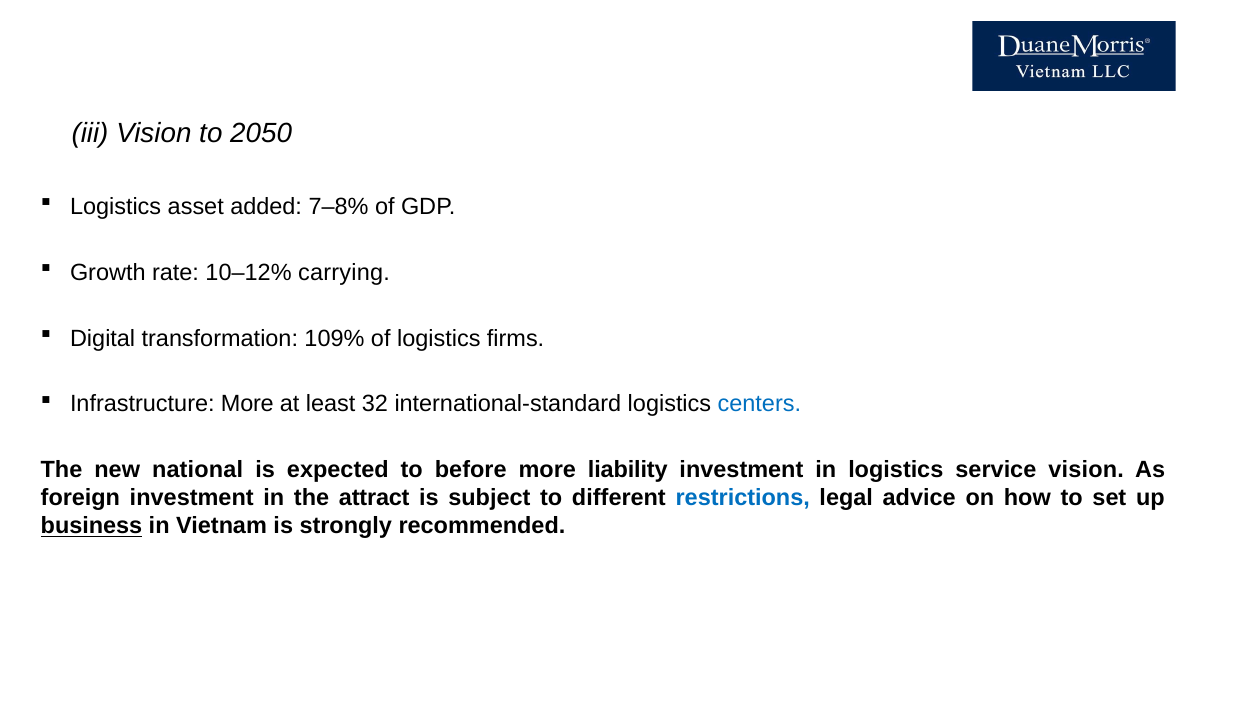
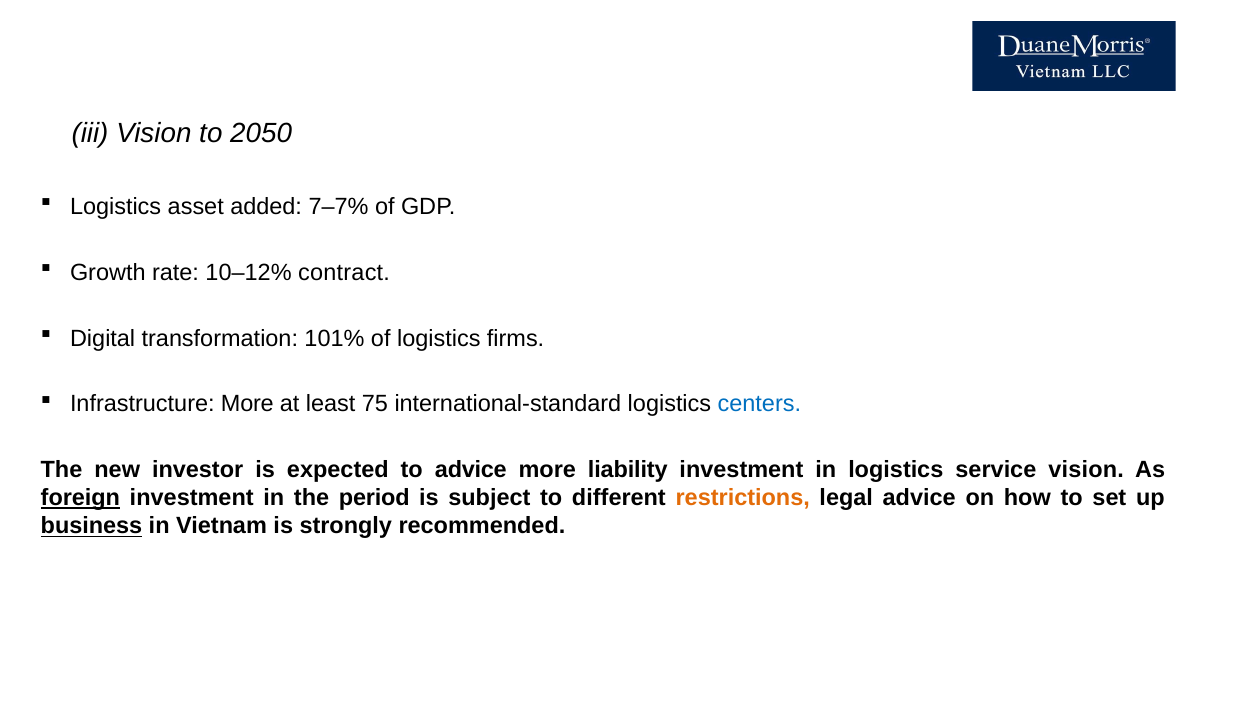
7–8%: 7–8% -> 7–7%
carrying: carrying -> contract
109%: 109% -> 101%
32: 32 -> 75
national: national -> investor
to before: before -> advice
foreign underline: none -> present
attract: attract -> period
restrictions colour: blue -> orange
